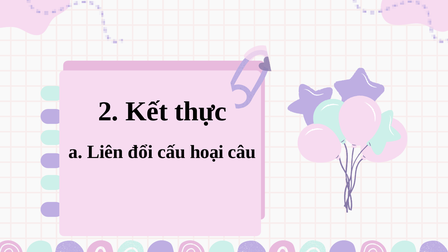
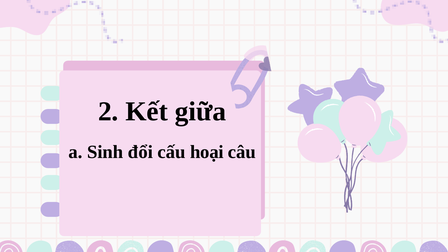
thực: thực -> giữa
Liên: Liên -> Sinh
